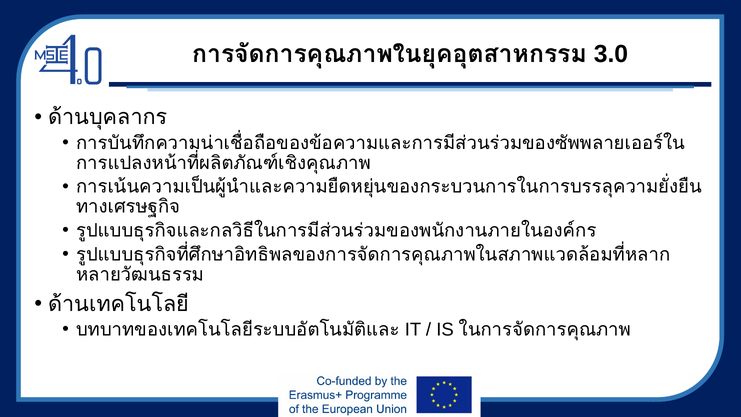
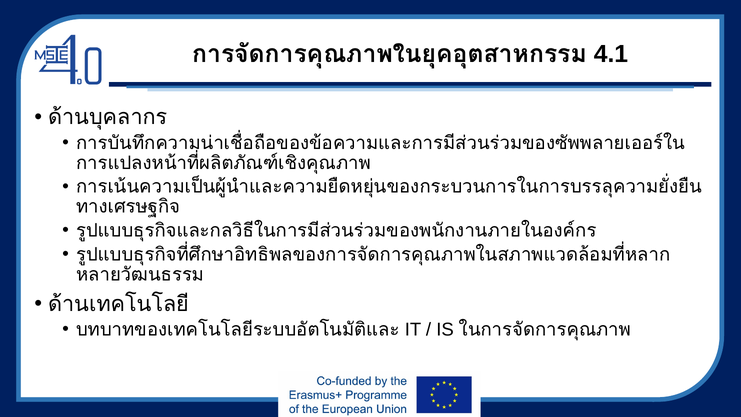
3.0: 3.0 -> 4.1
